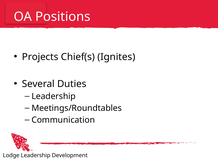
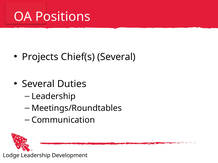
Chief(s Ignites: Ignites -> Several
